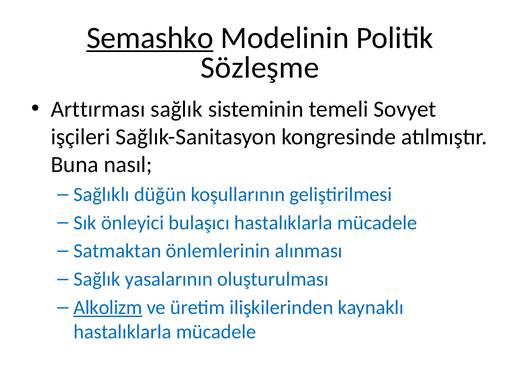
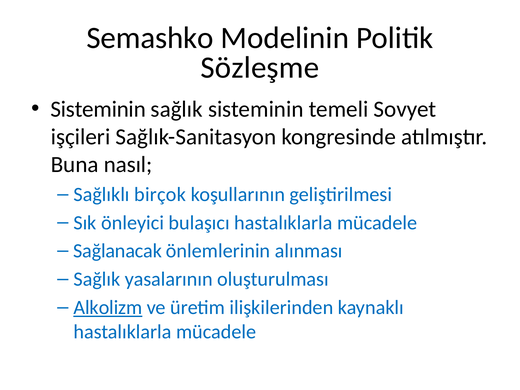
Semashko underline: present -> none
Arttırması at (98, 109): Arttırması -> Sisteminin
düğün: düğün -> birçok
Satmaktan: Satmaktan -> Sağlanacak
